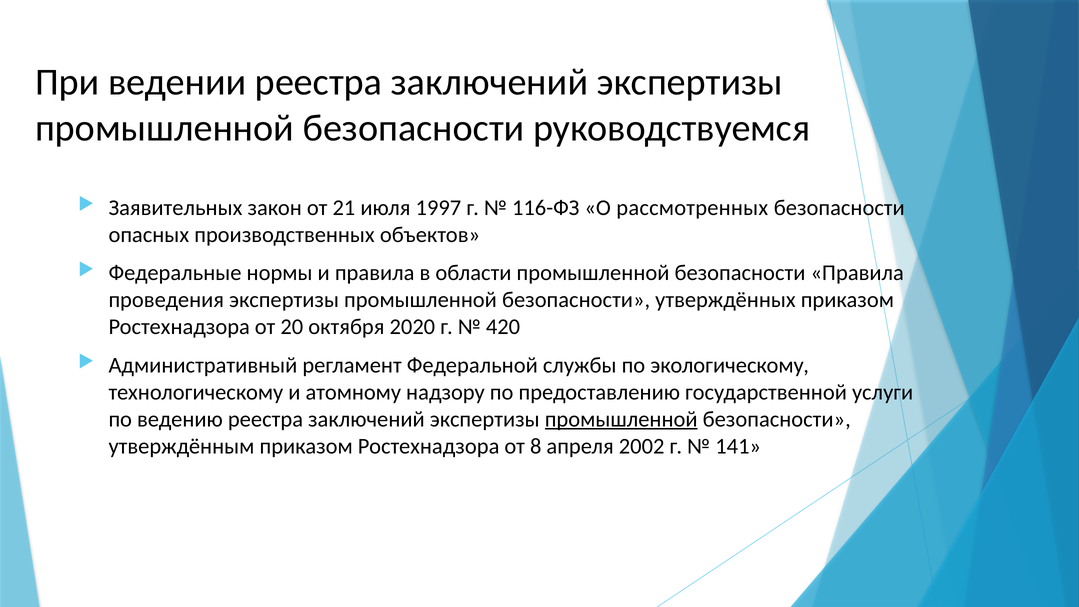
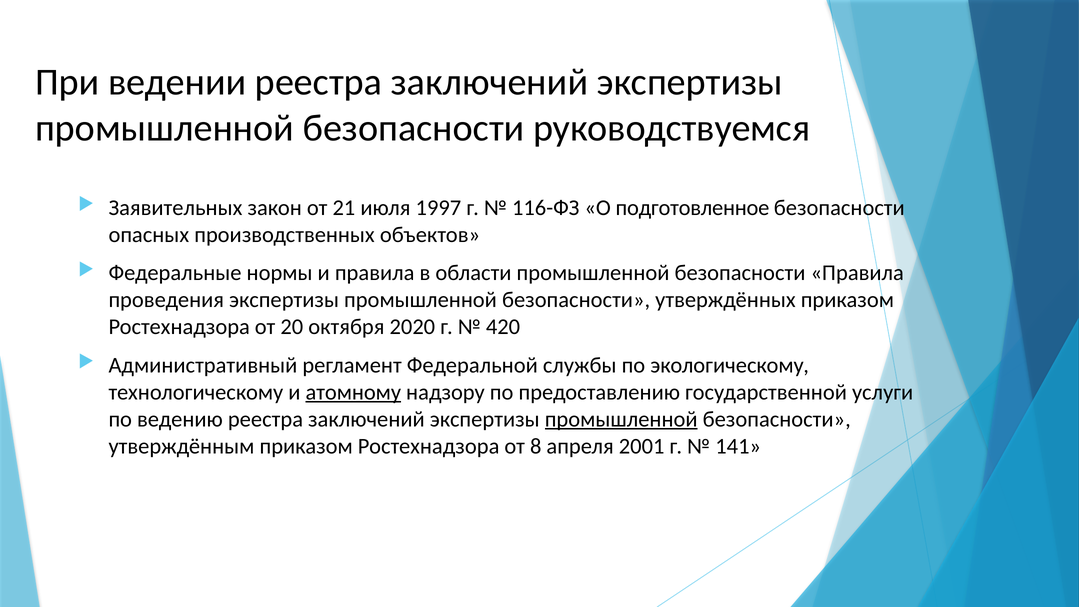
рассмотренных: рассмотренных -> подготовленное
атомному underline: none -> present
2002: 2002 -> 2001
